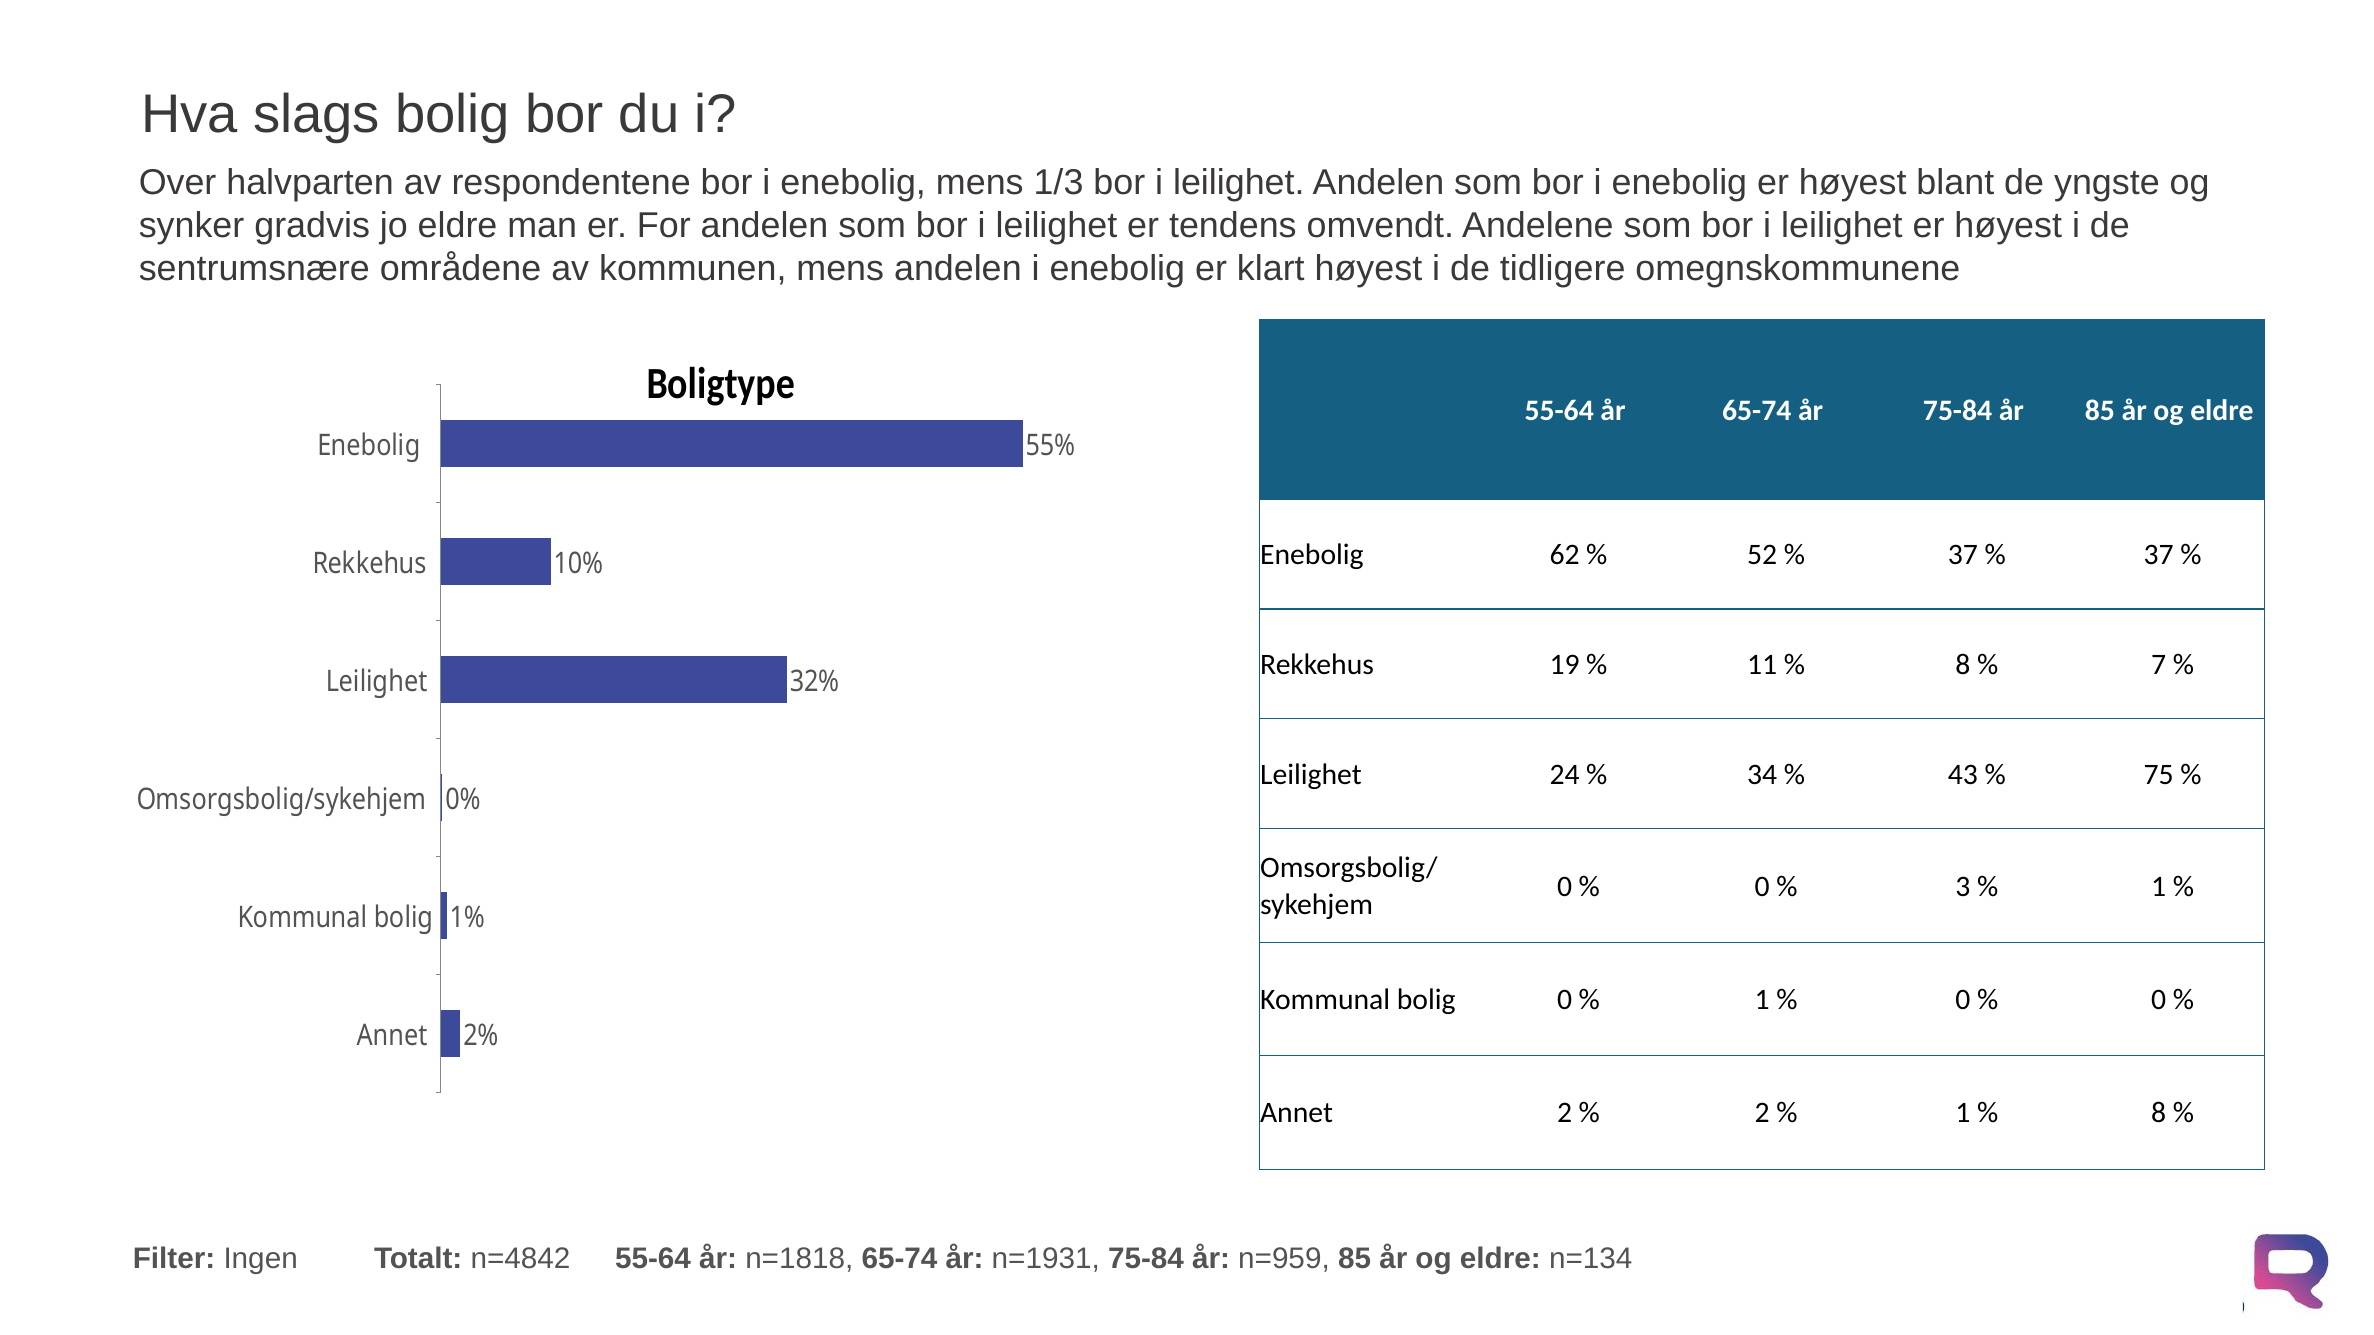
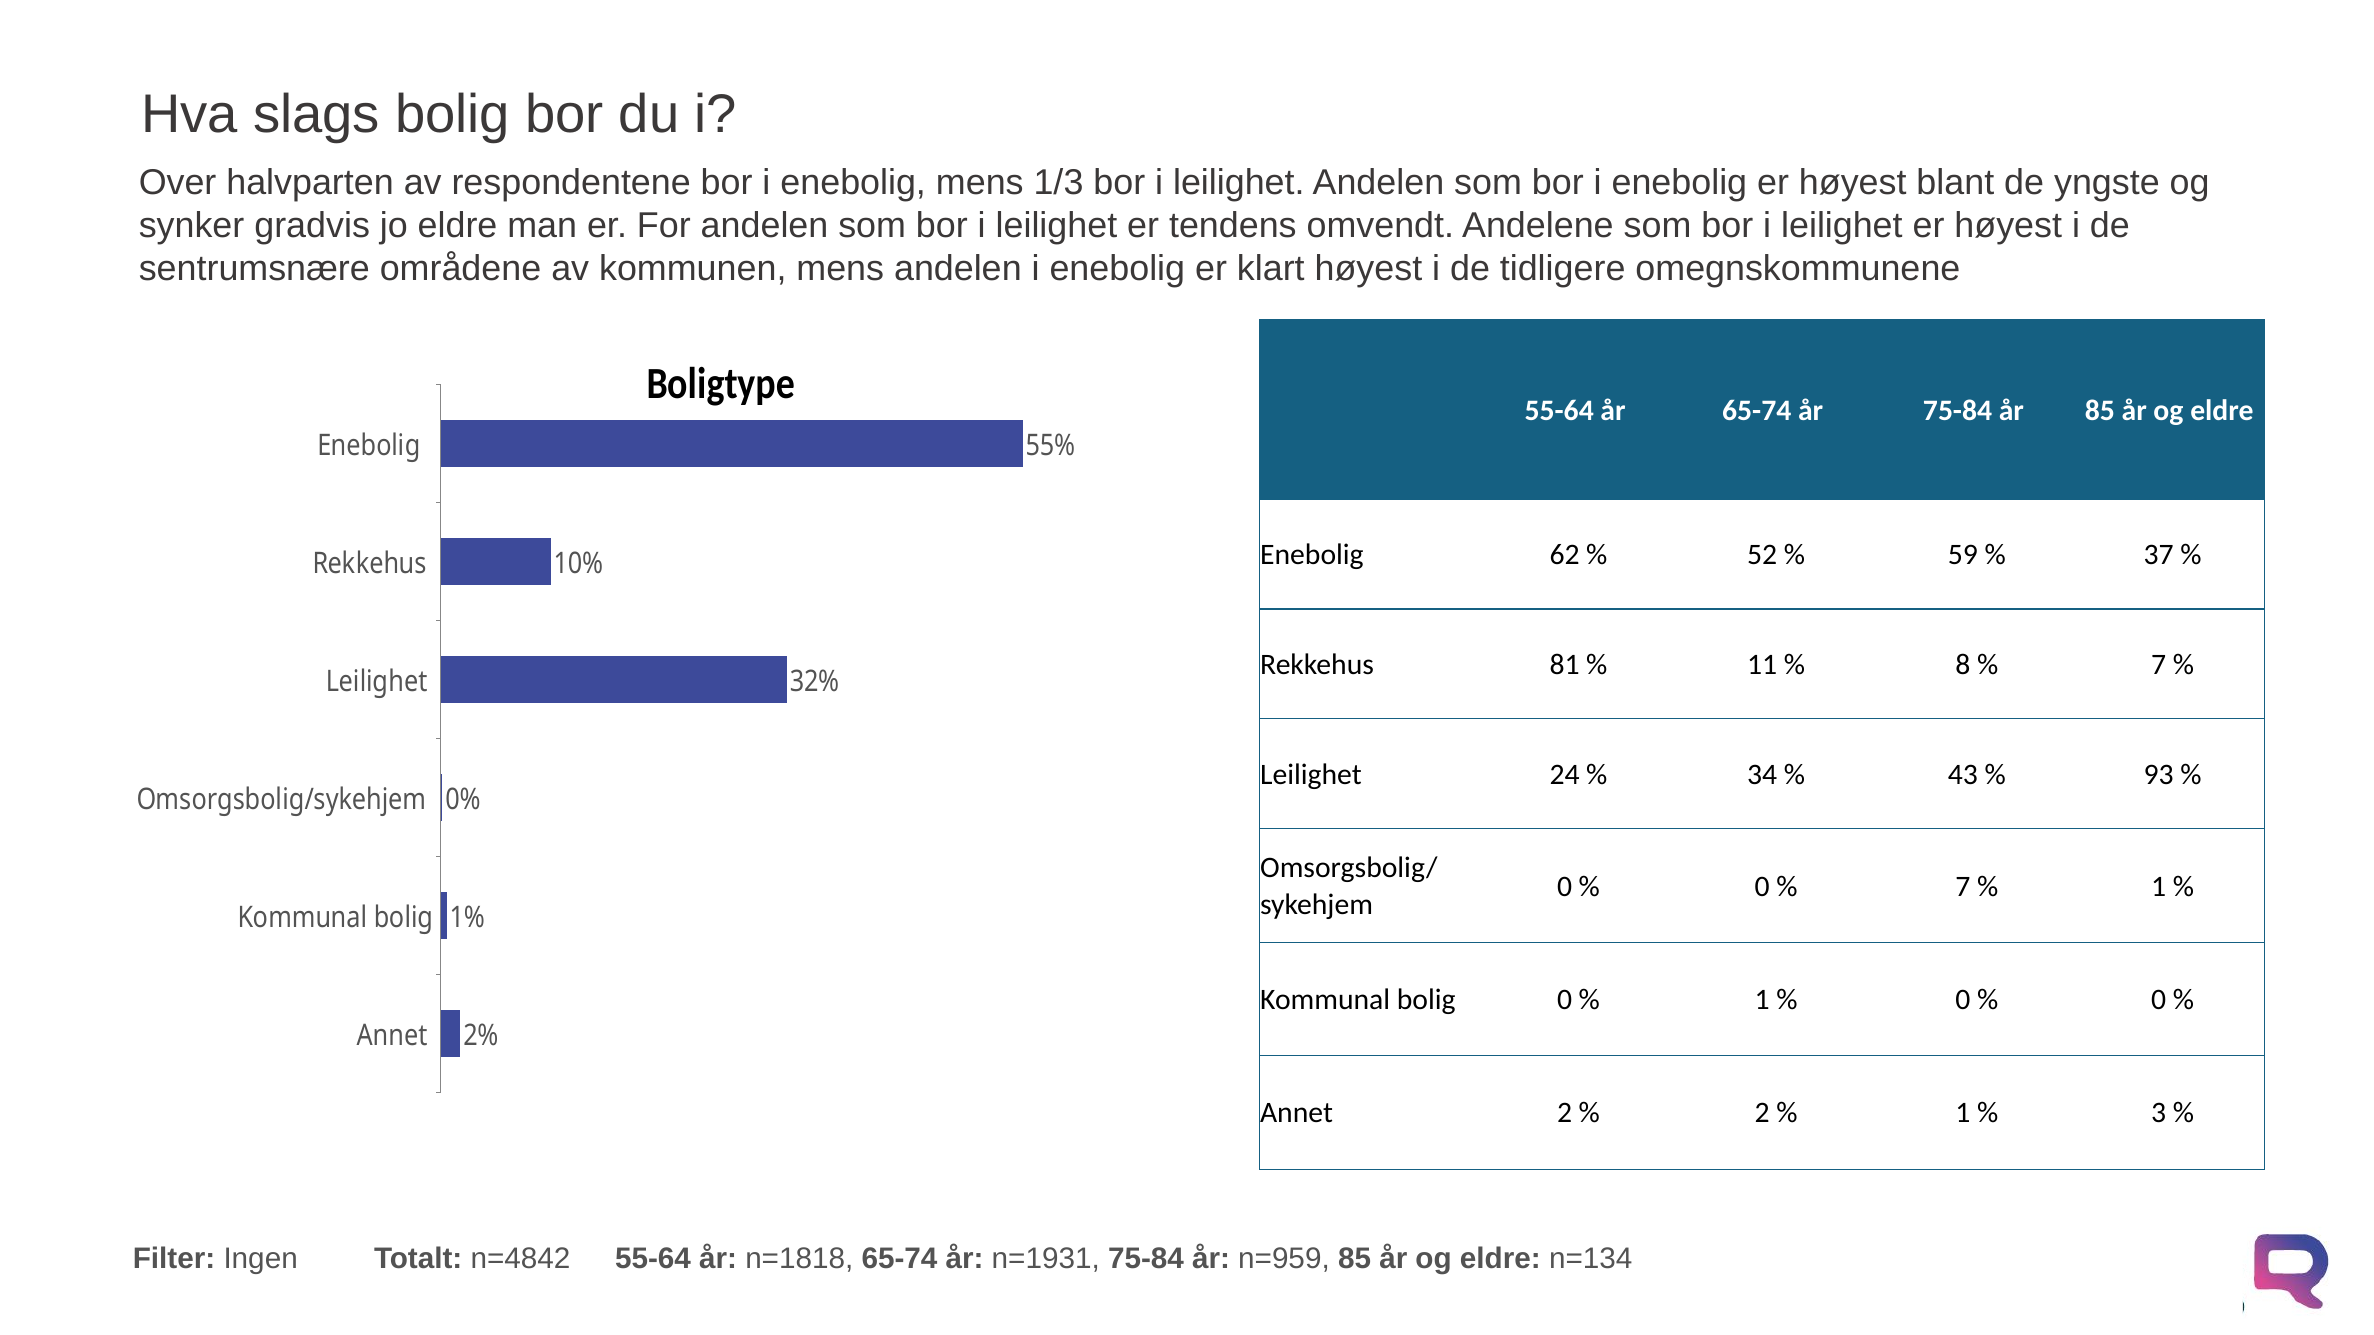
37 at (1963, 555): 37 -> 59
19: 19 -> 81
75: 75 -> 93
3 at (1963, 887): 3 -> 7
8 at (2159, 1114): 8 -> 3
